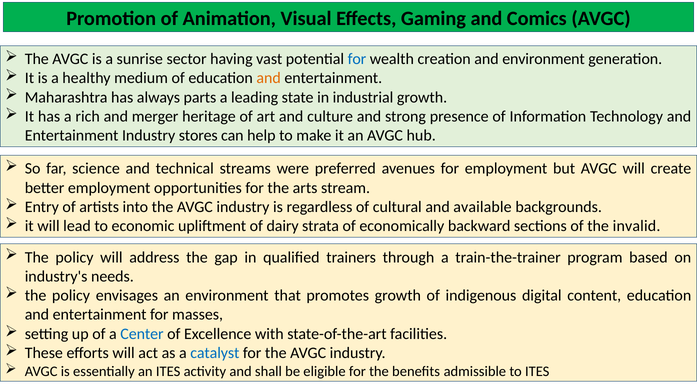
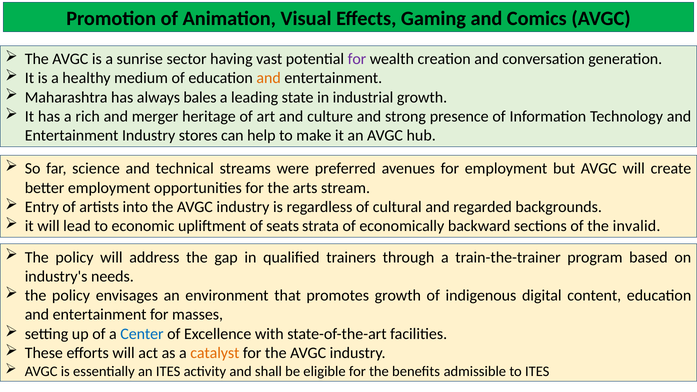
for at (357, 59) colour: blue -> purple
and environment: environment -> conversation
parts: parts -> bales
available: available -> regarded
dairy: dairy -> seats
catalyst colour: blue -> orange
